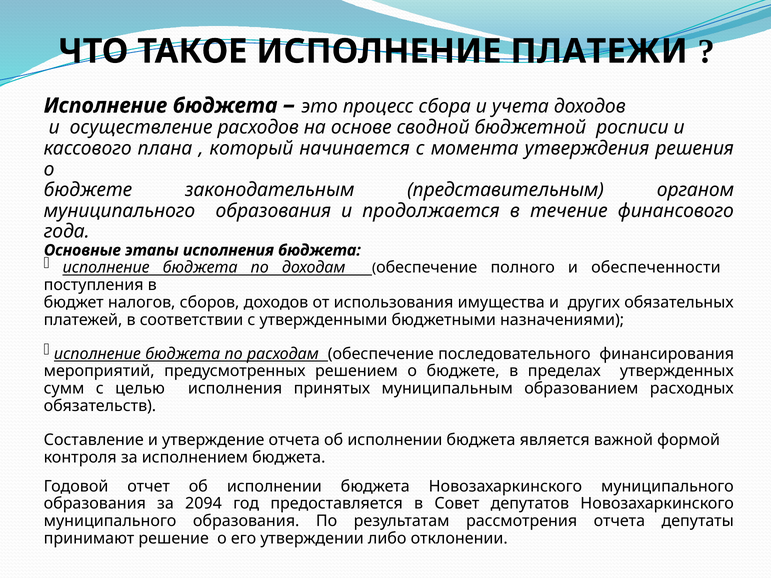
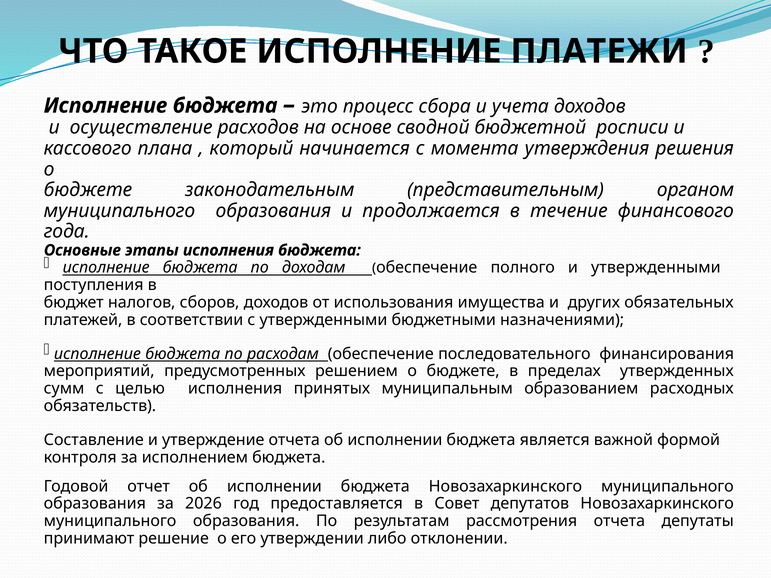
и обеспеченности: обеспеченности -> утвержденными
2094: 2094 -> 2026
